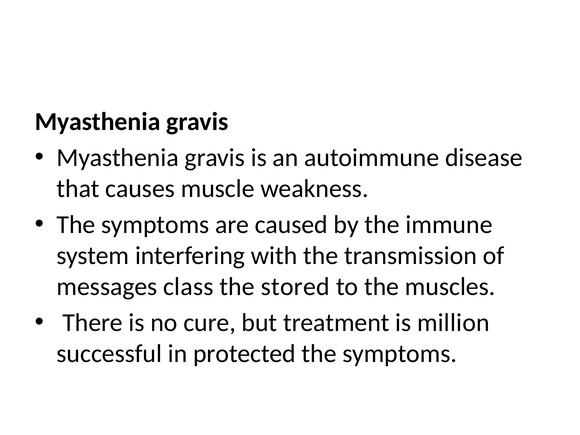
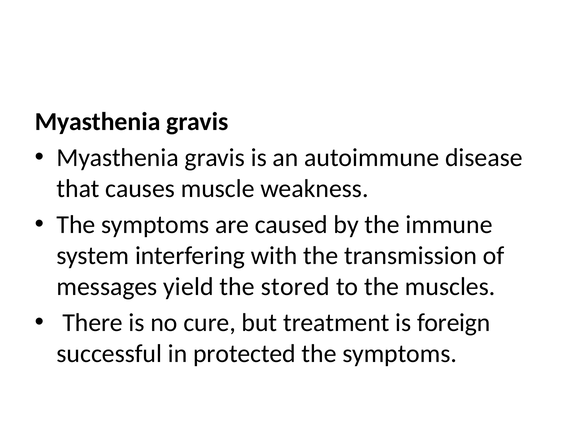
class: class -> yield
million: million -> foreign
